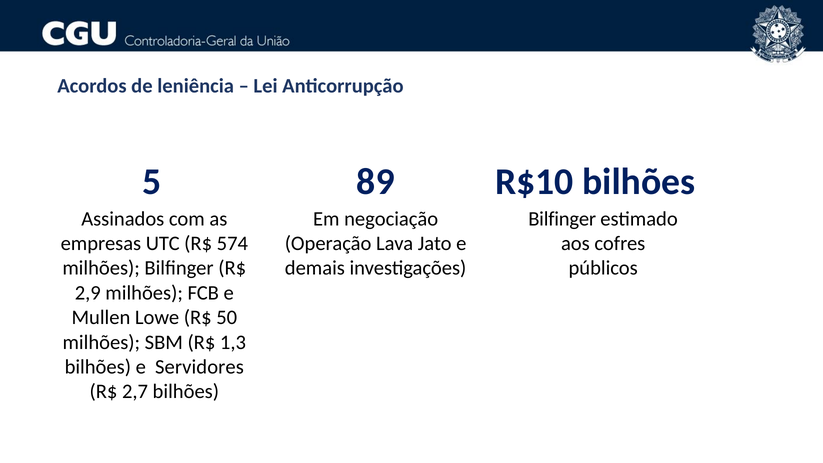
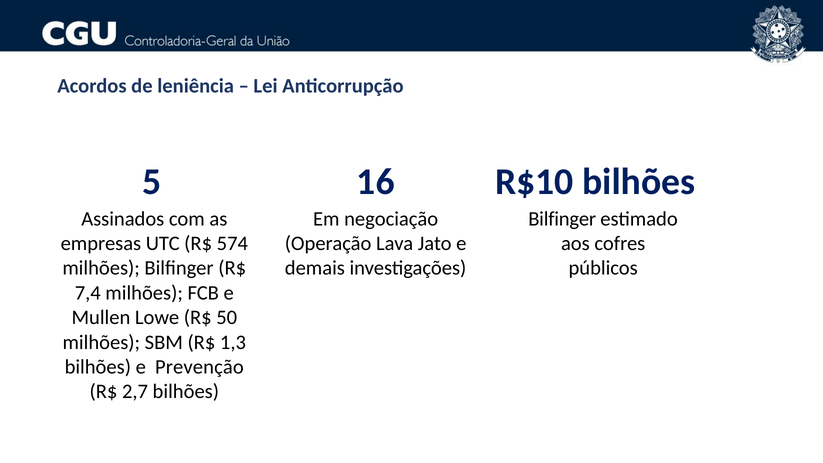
89: 89 -> 16
2,9: 2,9 -> 7,4
Servidores: Servidores -> Prevenção
